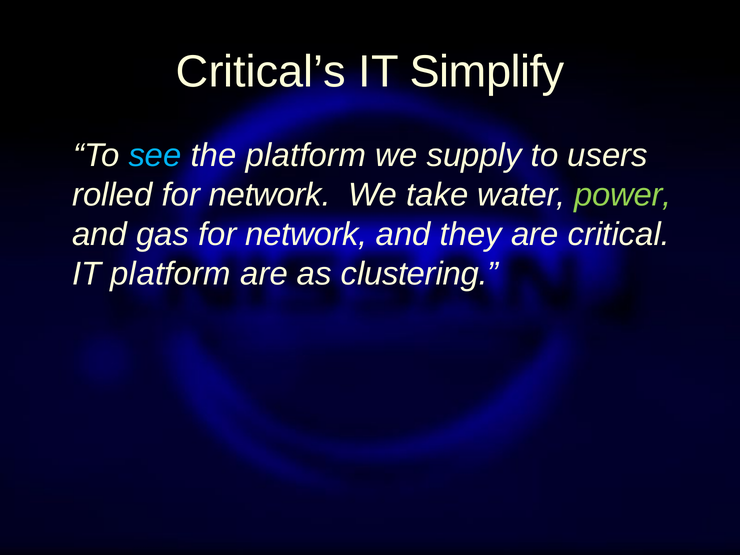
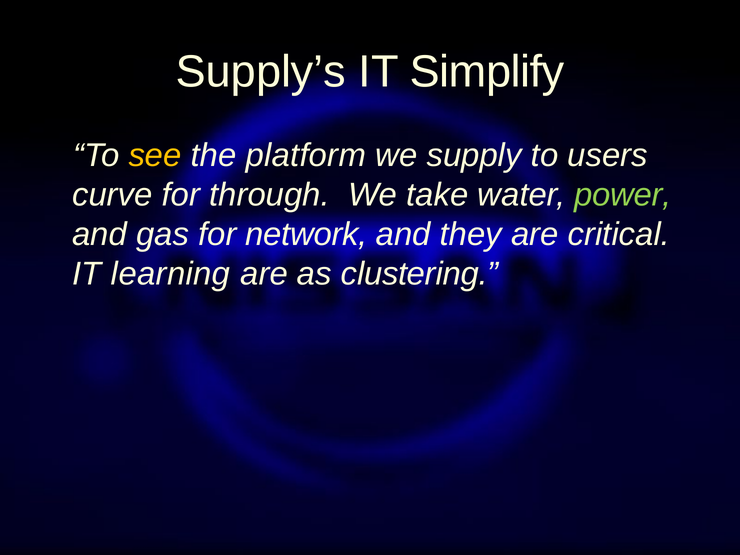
Critical’s: Critical’s -> Supply’s
see colour: light blue -> yellow
rolled: rolled -> curve
network at (270, 195): network -> through
IT platform: platform -> learning
